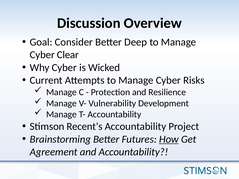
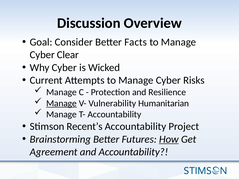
Deep: Deep -> Facts
Manage at (61, 103) underline: none -> present
Development: Development -> Humanitarian
